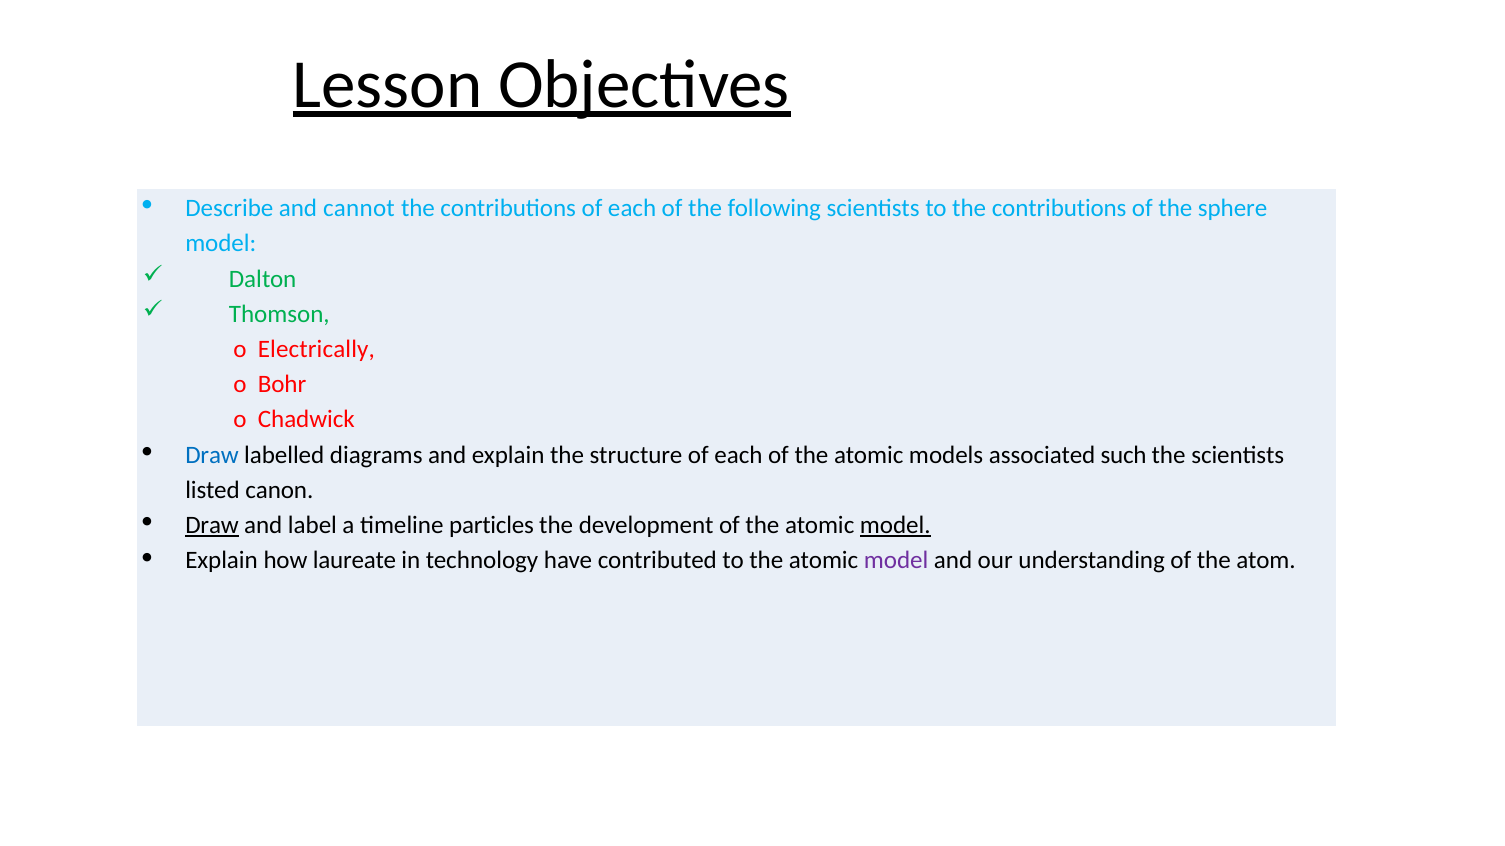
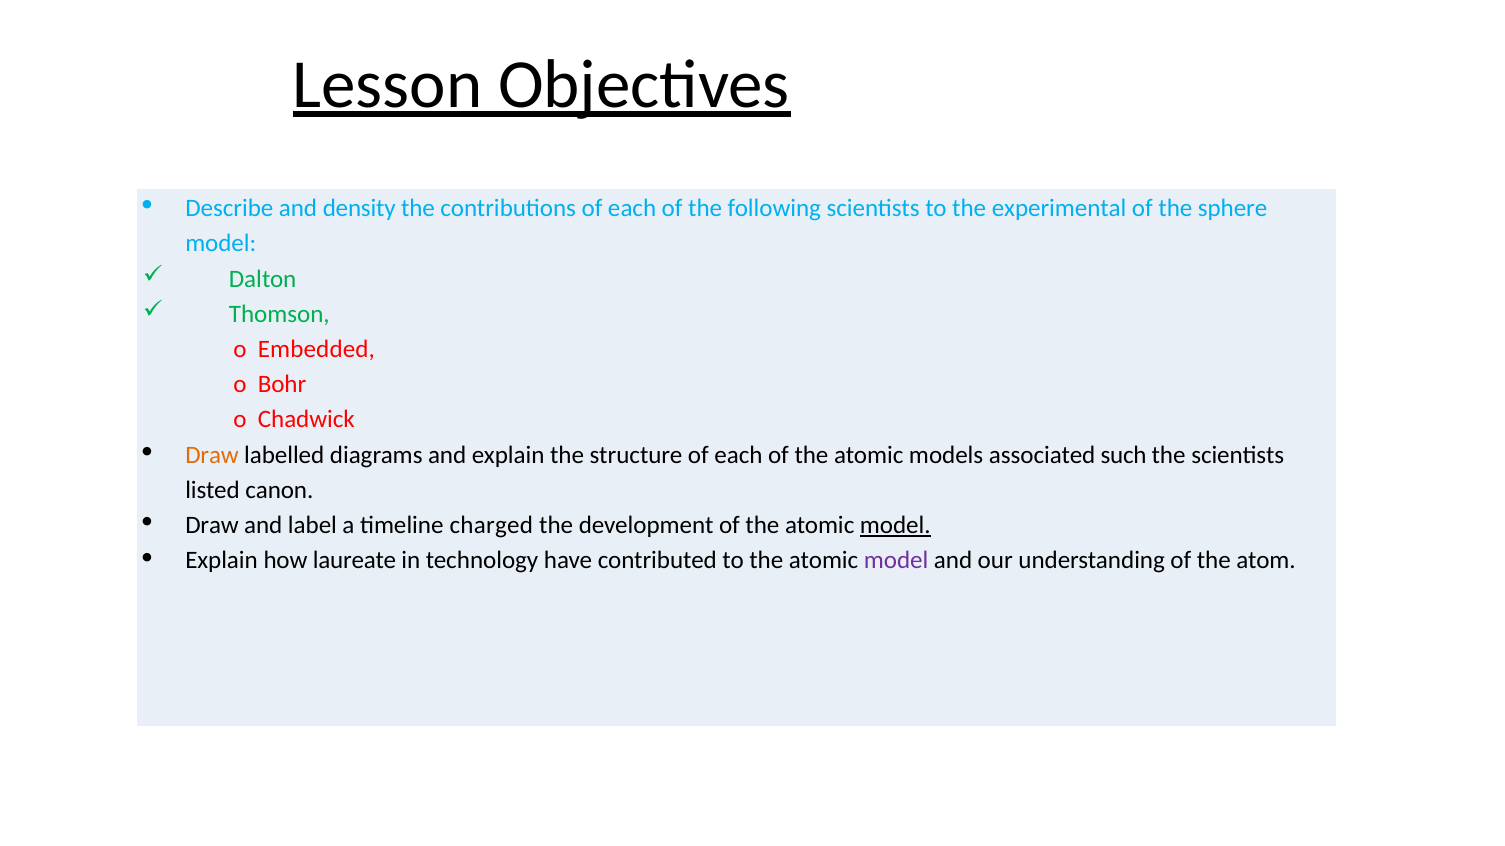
cannot: cannot -> density
to the contributions: contributions -> experimental
Electrically: Electrically -> Embedded
Draw at (212, 455) colour: blue -> orange
Draw at (212, 526) underline: present -> none
particles: particles -> charged
